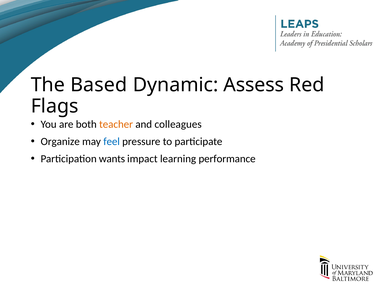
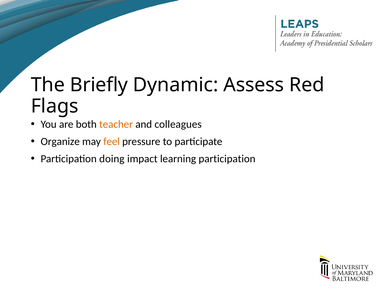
Based: Based -> Briefly
feel colour: blue -> orange
wants: wants -> doing
learning performance: performance -> participation
